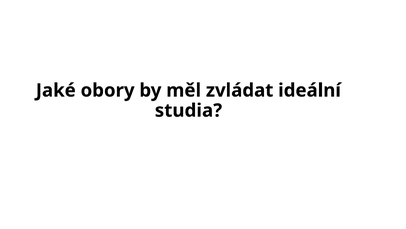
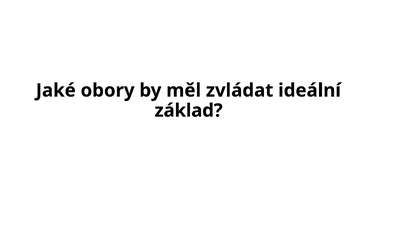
studia: studia -> základ
